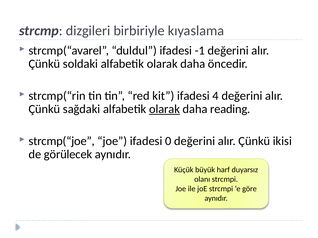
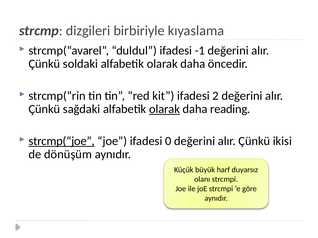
4: 4 -> 2
strcmp(“joe underline: none -> present
görülecek: görülecek -> dönüşüm
